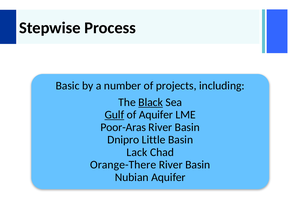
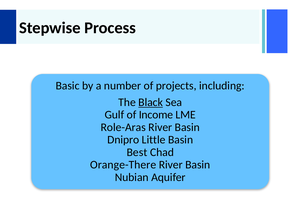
Gulf underline: present -> none
of Aquifer: Aquifer -> Income
Poor-Aras: Poor-Aras -> Role-Aras
Lack: Lack -> Best
